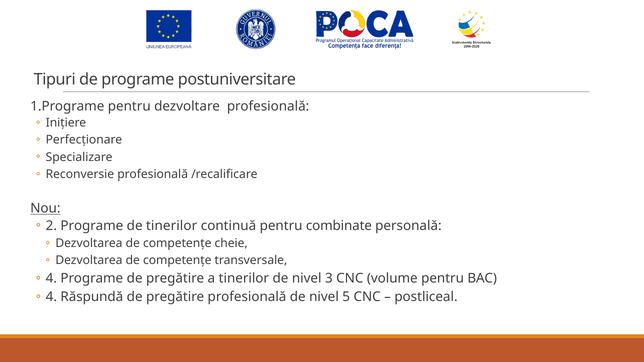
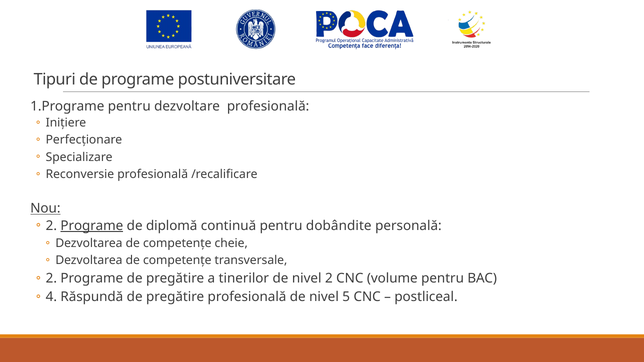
Programe at (92, 226) underline: none -> present
de tinerilor: tinerilor -> diplomă
combinate: combinate -> dobândite
4 at (51, 278): 4 -> 2
nivel 3: 3 -> 2
